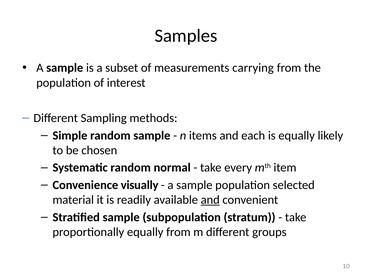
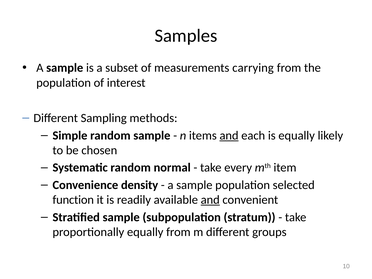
and at (229, 135) underline: none -> present
visually: visually -> density
material: material -> function
